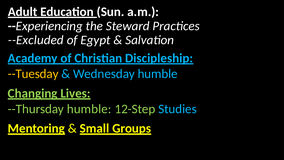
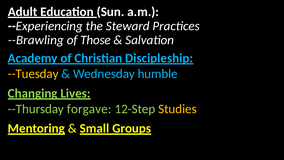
--Excluded: --Excluded -> --Brawling
Egypt: Egypt -> Those
--Thursday humble: humble -> forgave
Studies colour: light blue -> yellow
